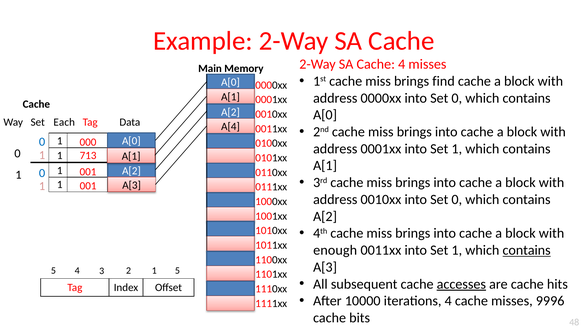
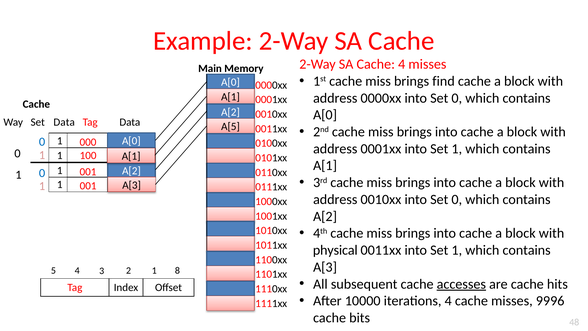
Each at (64, 122): Each -> Data
A[4: A[4 -> A[5
713: 713 -> 100
enough: enough -> physical
contains at (527, 250) underline: present -> none
1 5: 5 -> 8
